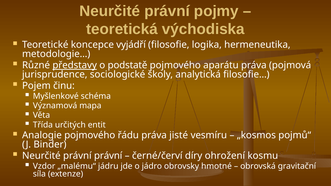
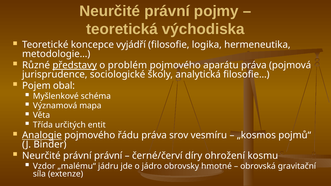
podstatě: podstatě -> problém
činu: činu -> obal
Analogie underline: none -> present
jisté: jisté -> srov
